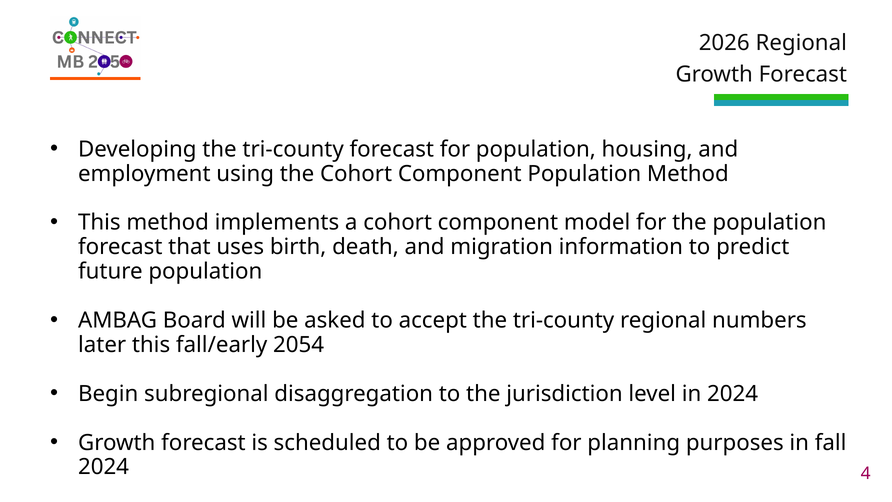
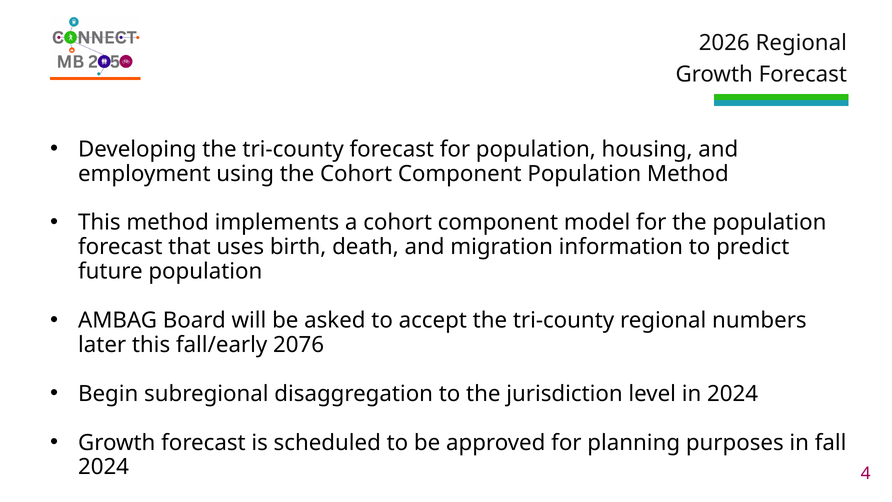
2054: 2054 -> 2076
